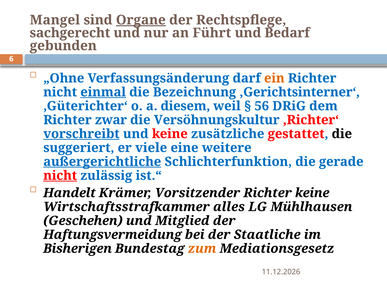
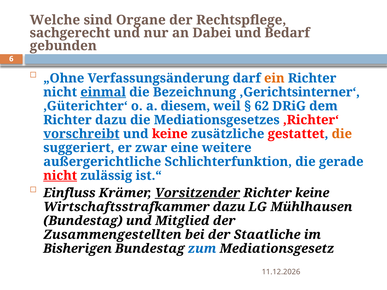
Mangel: Mangel -> Welche
Organe underline: present -> none
Führt: Führt -> Dabei
56: 56 -> 62
Richter zwar: zwar -> dazu
Versöhnungskultur: Versöhnungskultur -> Mediationsgesetzes
die at (342, 134) colour: black -> orange
viele: viele -> zwar
außergerichtliche underline: present -> none
Handelt: Handelt -> Einfluss
Vorsitzender underline: none -> present
Wirtschaftsstrafkammer alles: alles -> dazu
Geschehen at (83, 221): Geschehen -> Bundestag
Haftungsvermeidung: Haftungsvermeidung -> Zusammengestellten
zum colour: orange -> blue
